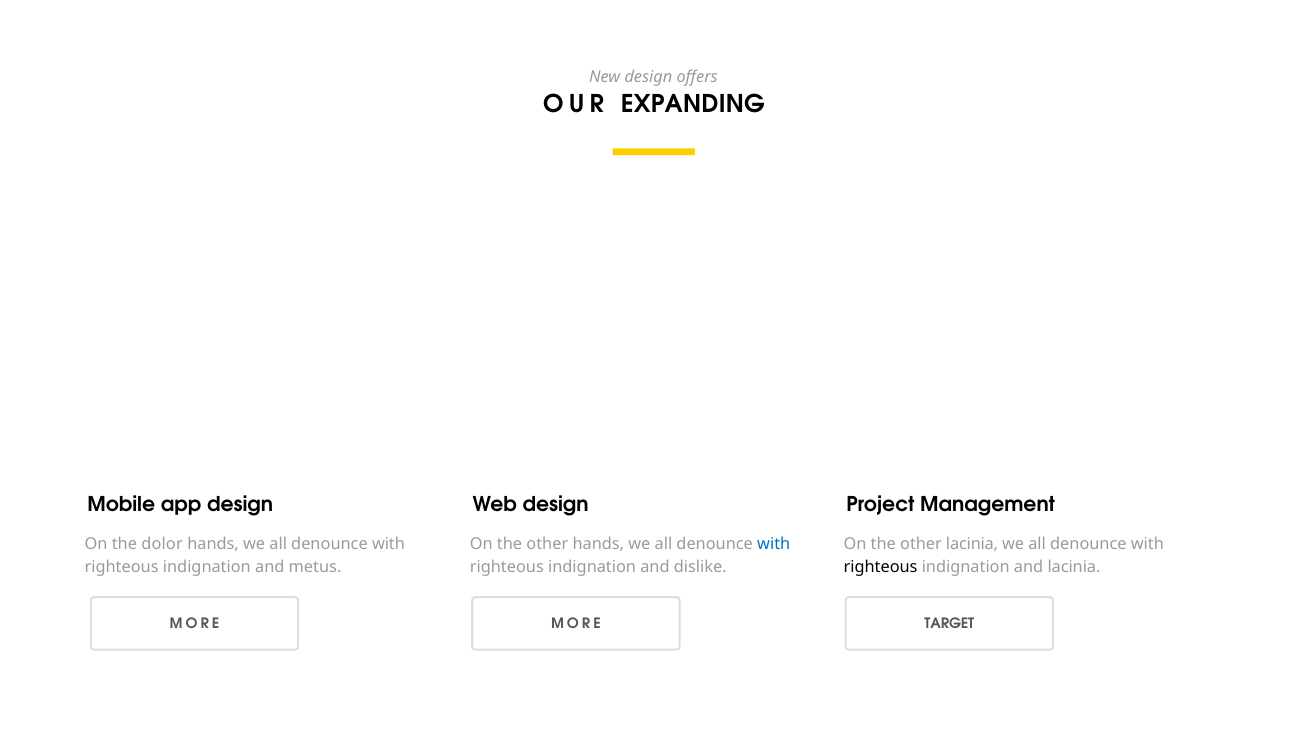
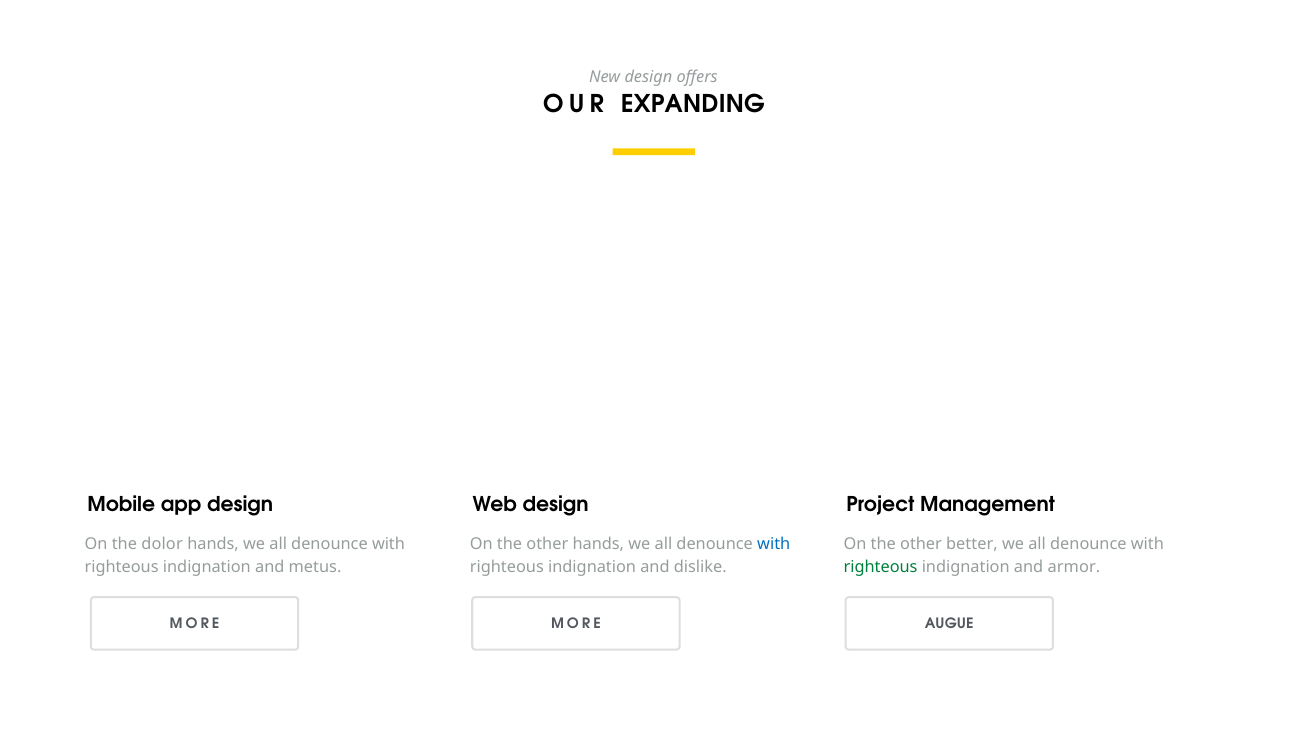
other lacinia: lacinia -> better
righteous at (881, 567) colour: black -> green
and lacinia: lacinia -> armor
TARGET: TARGET -> AUGUE
